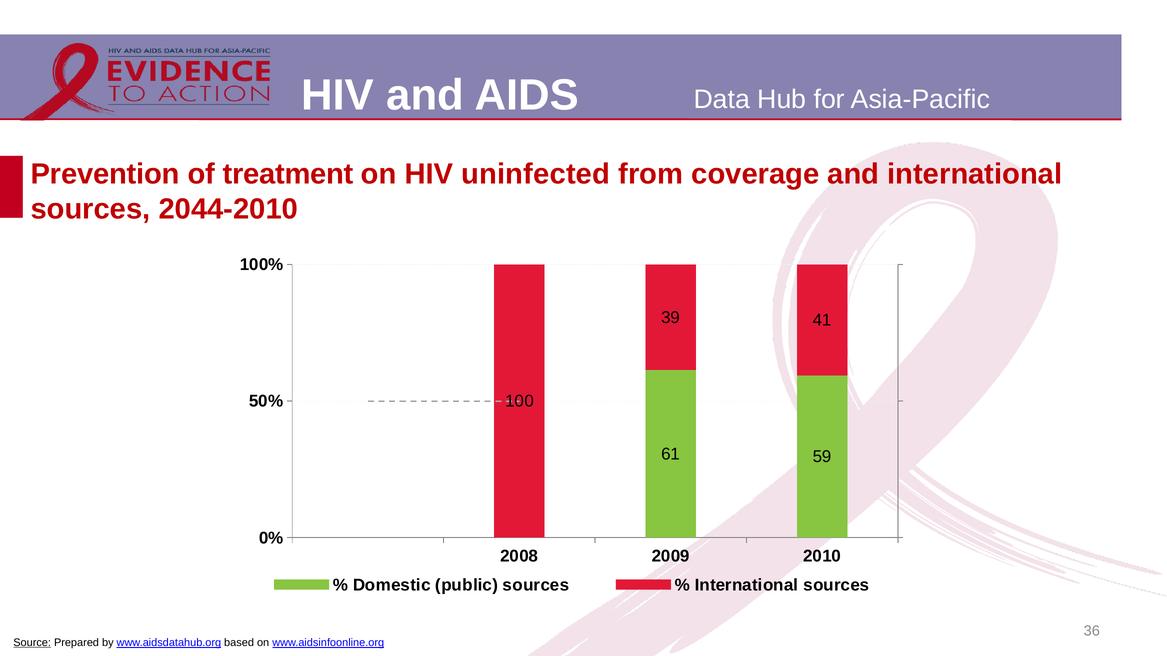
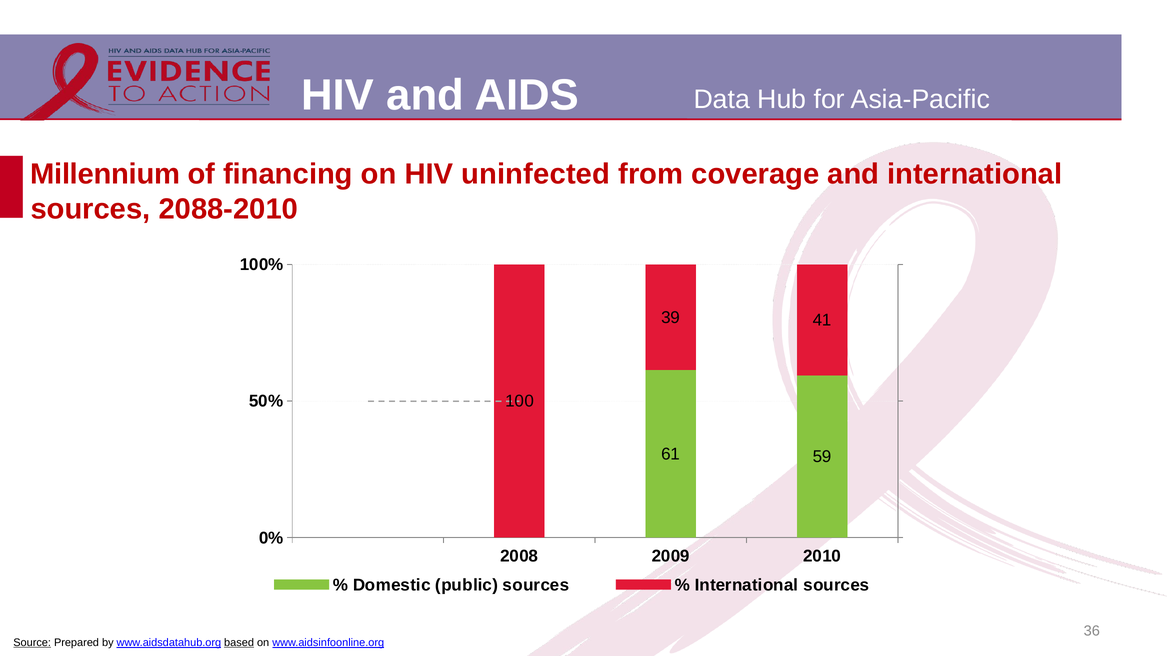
Prevention: Prevention -> Millennium
treatment: treatment -> financing
2044-2010: 2044-2010 -> 2088-2010
based underline: none -> present
